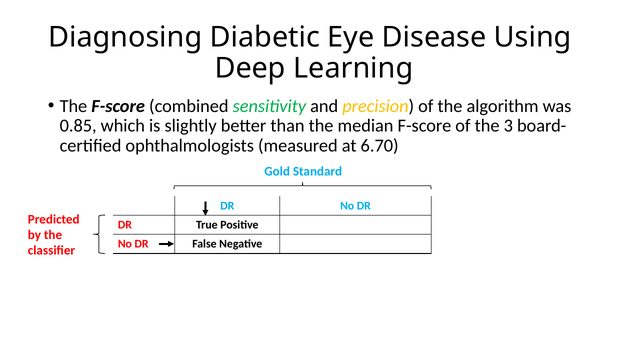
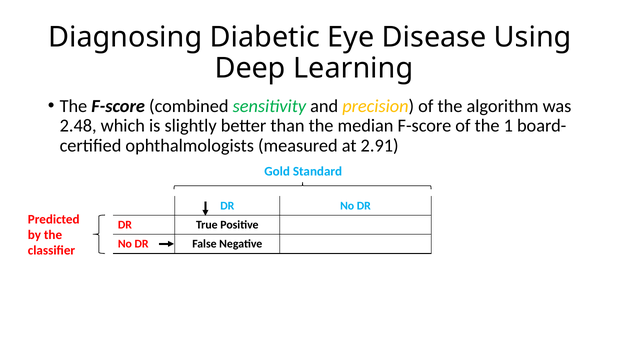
0.85: 0.85 -> 2.48
3: 3 -> 1
6.70: 6.70 -> 2.91
